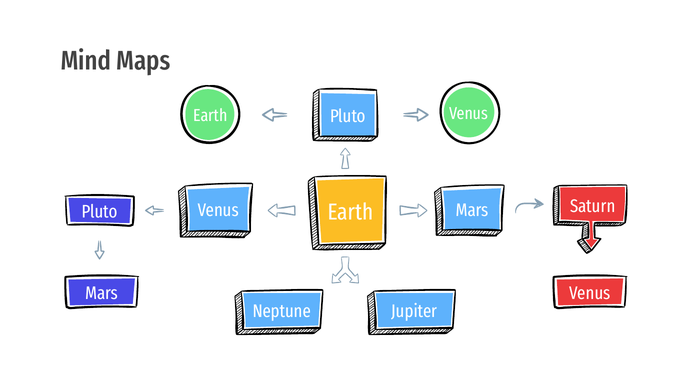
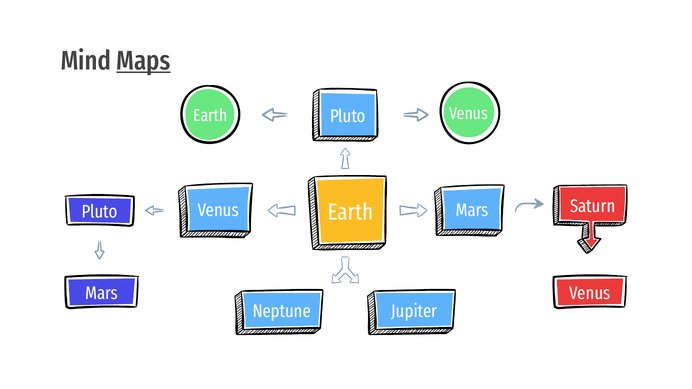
Maps underline: none -> present
